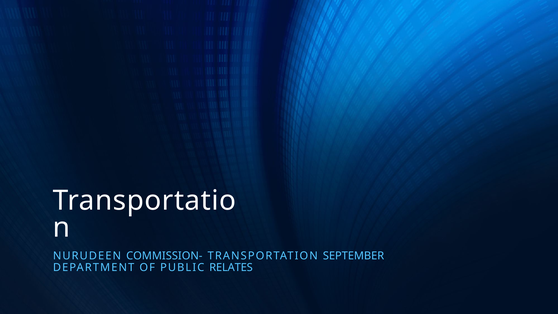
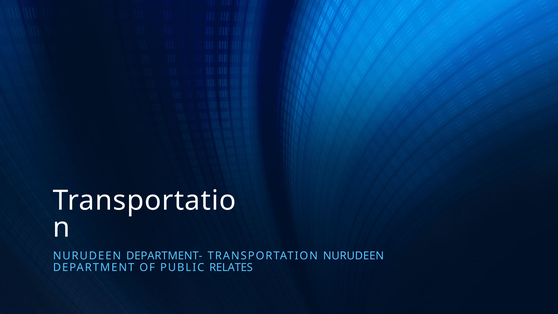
COMMISSION-: COMMISSION- -> DEPARTMENT-
TRANSPORTATION SEPTEMBER: SEPTEMBER -> NURUDEEN
